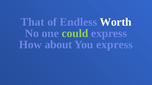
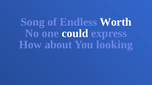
That: That -> Song
could colour: light green -> white
You express: express -> looking
